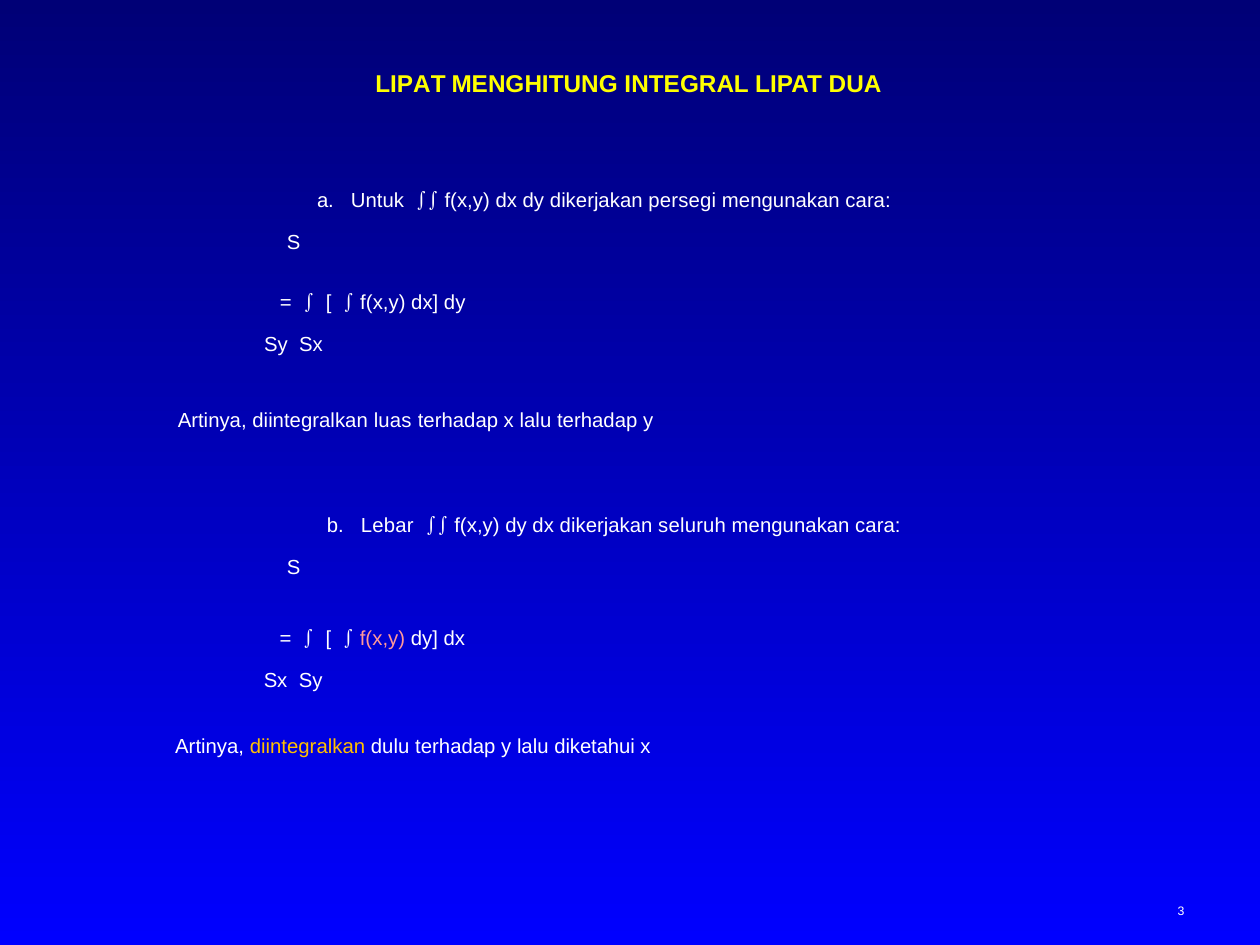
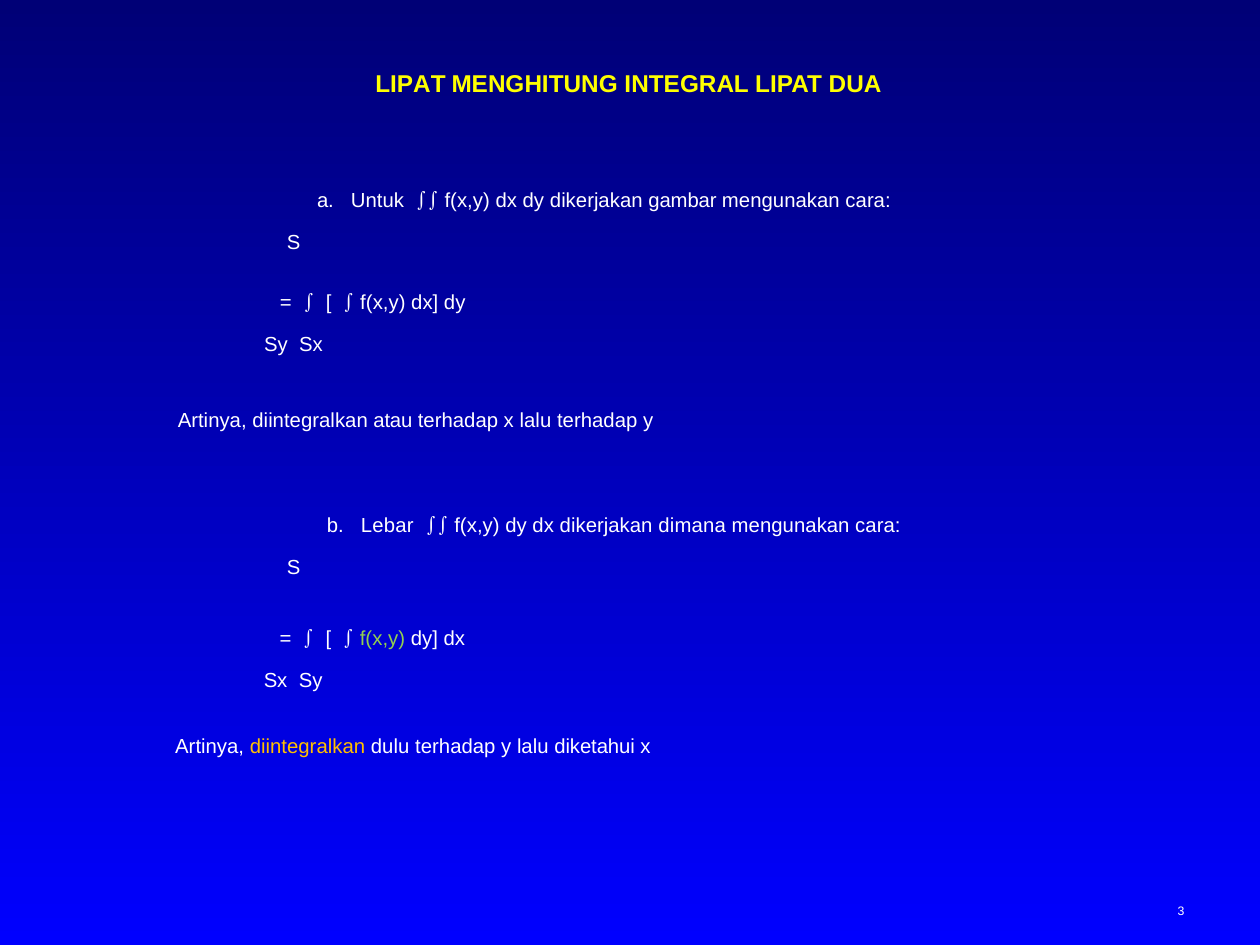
persegi: persegi -> gambar
luas: luas -> atau
seluruh: seluruh -> dimana
f(x,y at (382, 639) colour: pink -> light green
